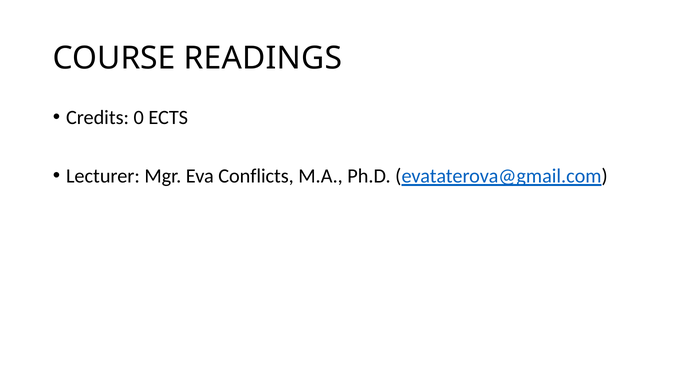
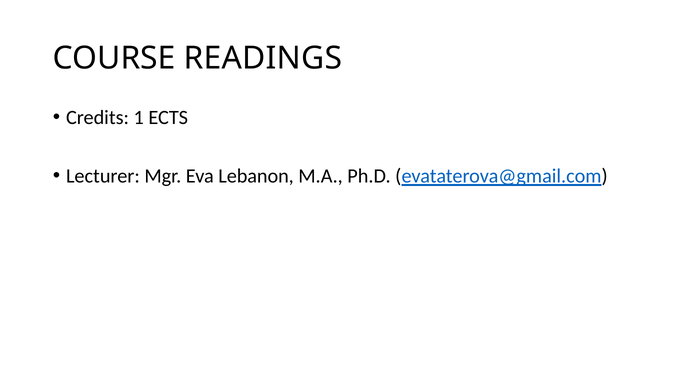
0: 0 -> 1
Conflicts: Conflicts -> Lebanon
